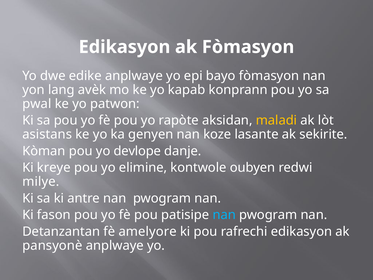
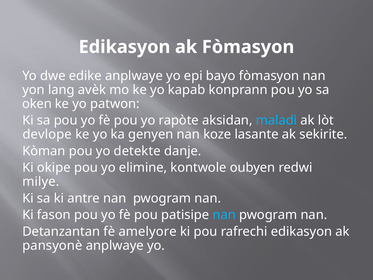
pwal: pwal -> oken
maladi colour: yellow -> light blue
asistans: asistans -> devlope
devlope: devlope -> detekte
kreye: kreye -> okipe
